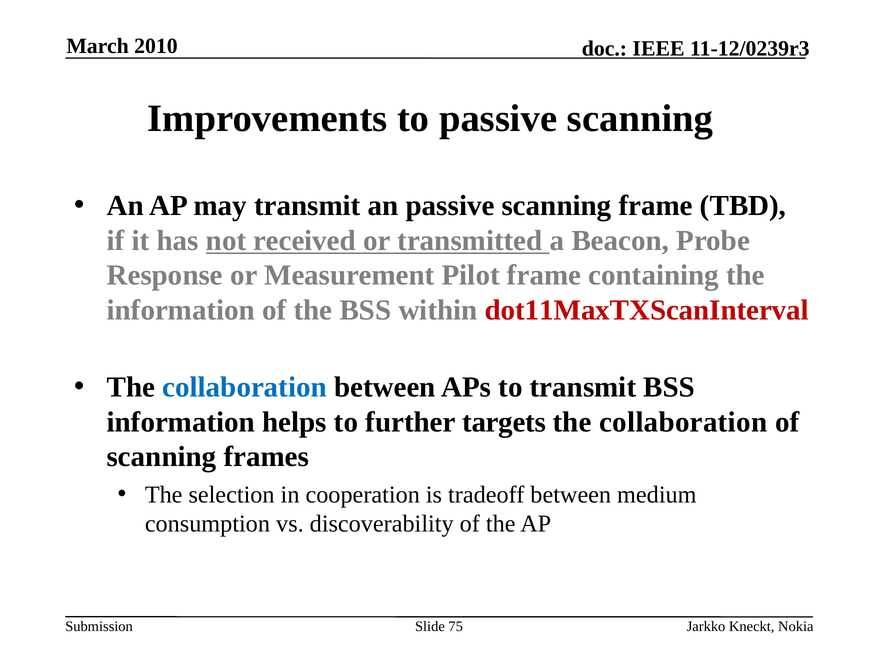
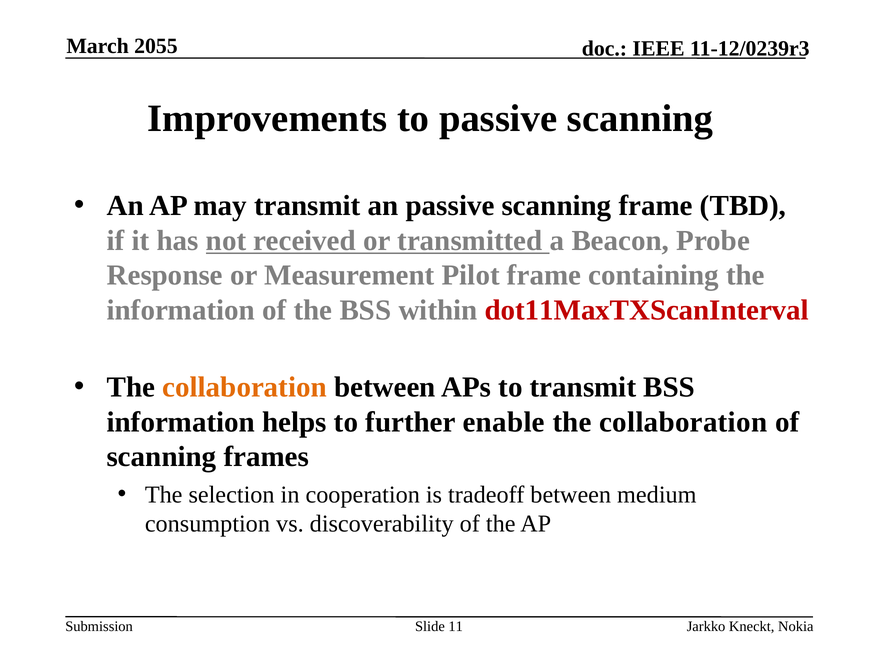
2010: 2010 -> 2055
collaboration at (245, 387) colour: blue -> orange
targets: targets -> enable
75: 75 -> 11
